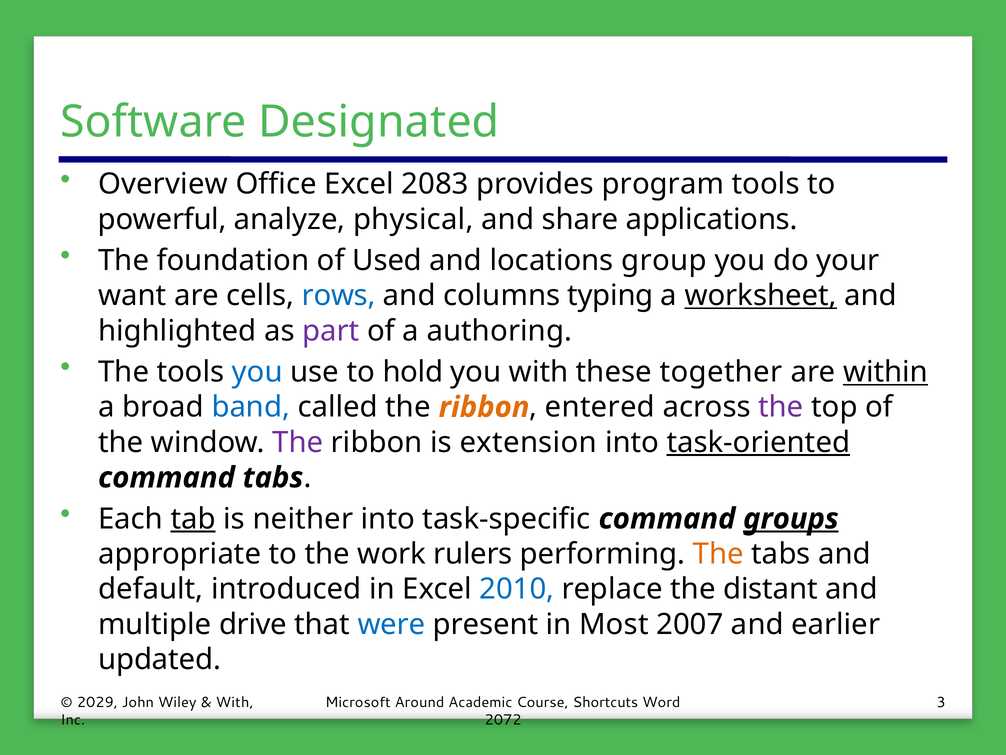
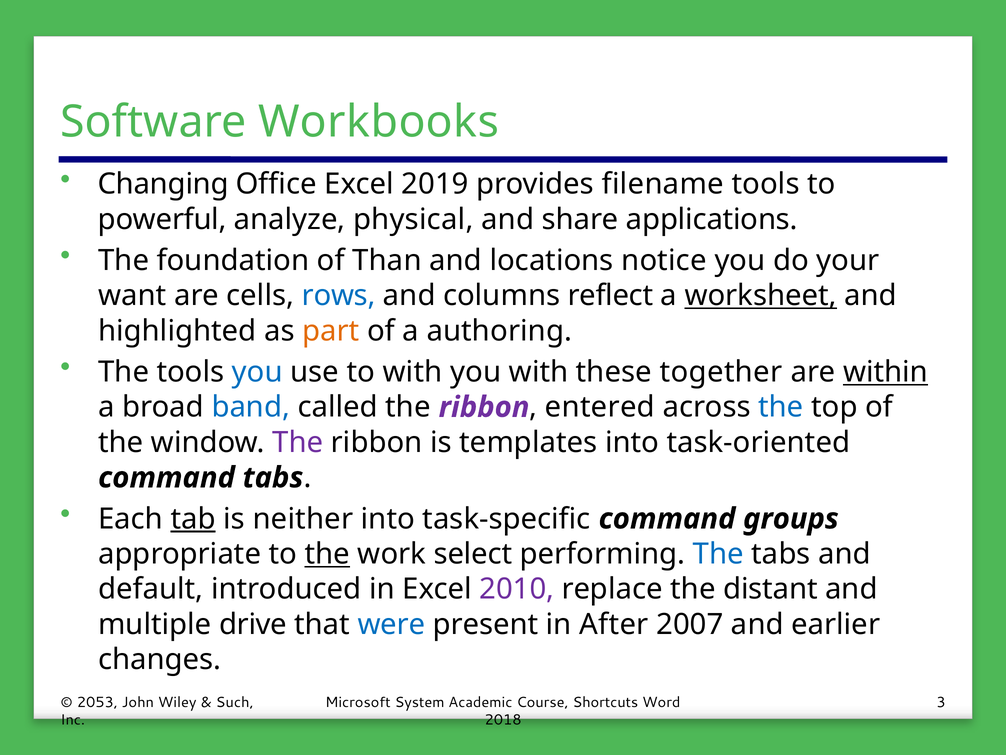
Designated: Designated -> Workbooks
Overview: Overview -> Changing
2083: 2083 -> 2019
program: program -> filename
Used: Used -> Than
group: group -> notice
typing: typing -> reflect
part colour: purple -> orange
to hold: hold -> with
ribbon at (484, 407) colour: orange -> purple
the at (781, 407) colour: purple -> blue
extension: extension -> templates
task-oriented underline: present -> none
groups underline: present -> none
the at (327, 554) underline: none -> present
rulers: rulers -> select
The at (718, 554) colour: orange -> blue
2010 colour: blue -> purple
Most: Most -> After
updated: updated -> changes
2029: 2029 -> 2053
With at (235, 702): With -> Such
Around: Around -> System
2072: 2072 -> 2018
